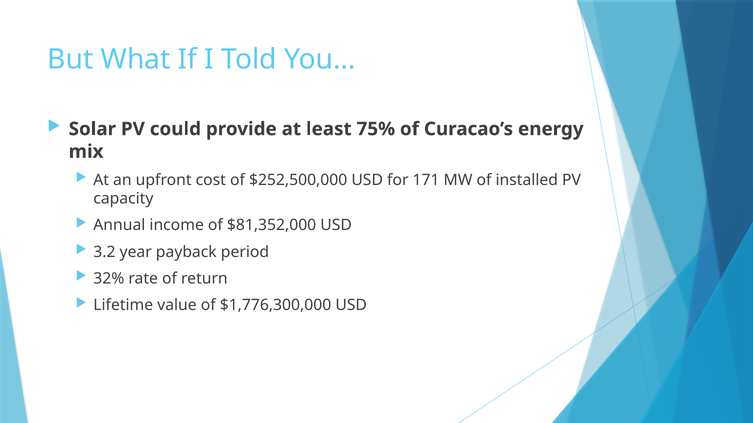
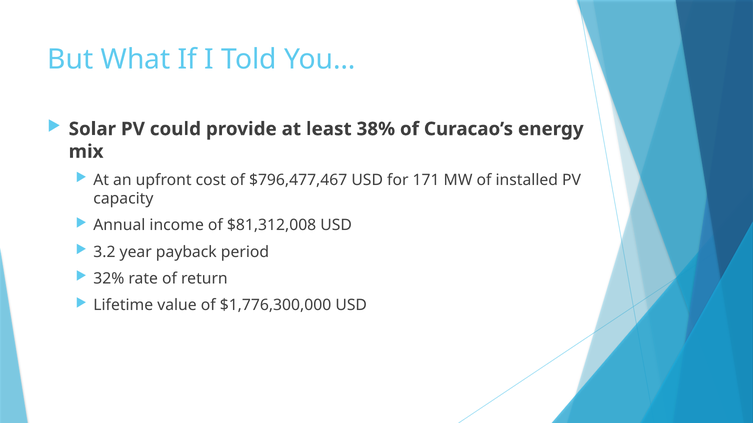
75%: 75% -> 38%
$252,500,000: $252,500,000 -> $796,477,467
$81,352,000: $81,352,000 -> $81,312,008
